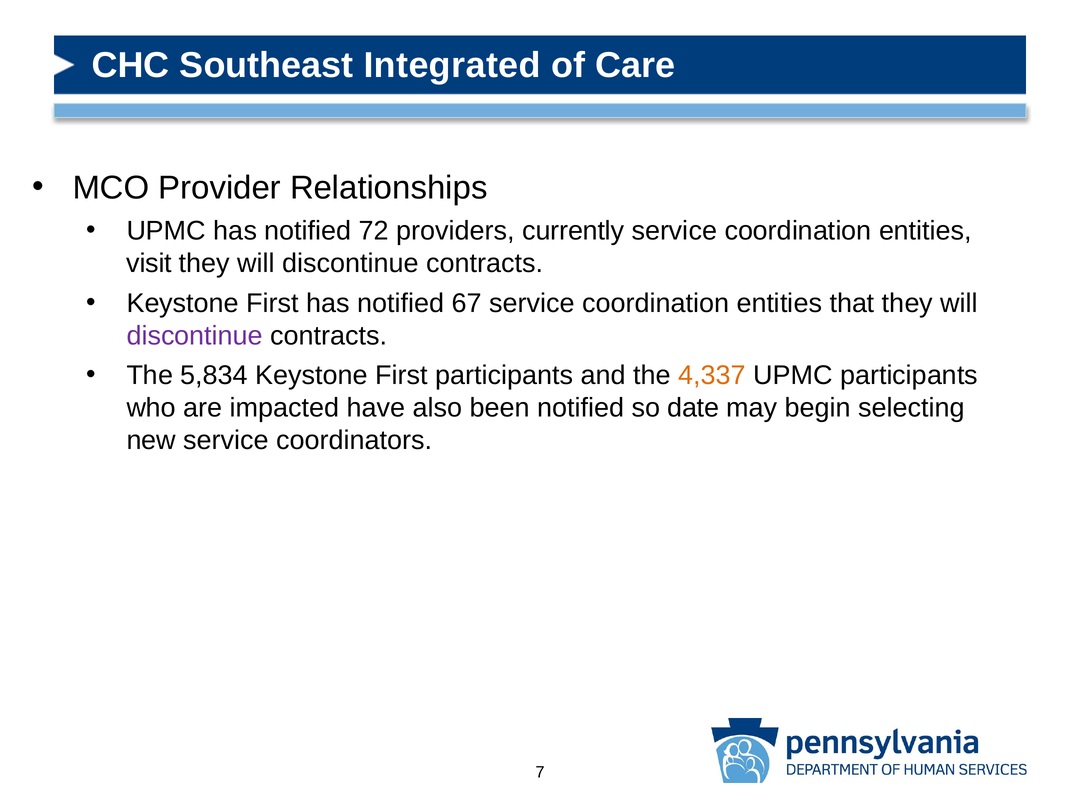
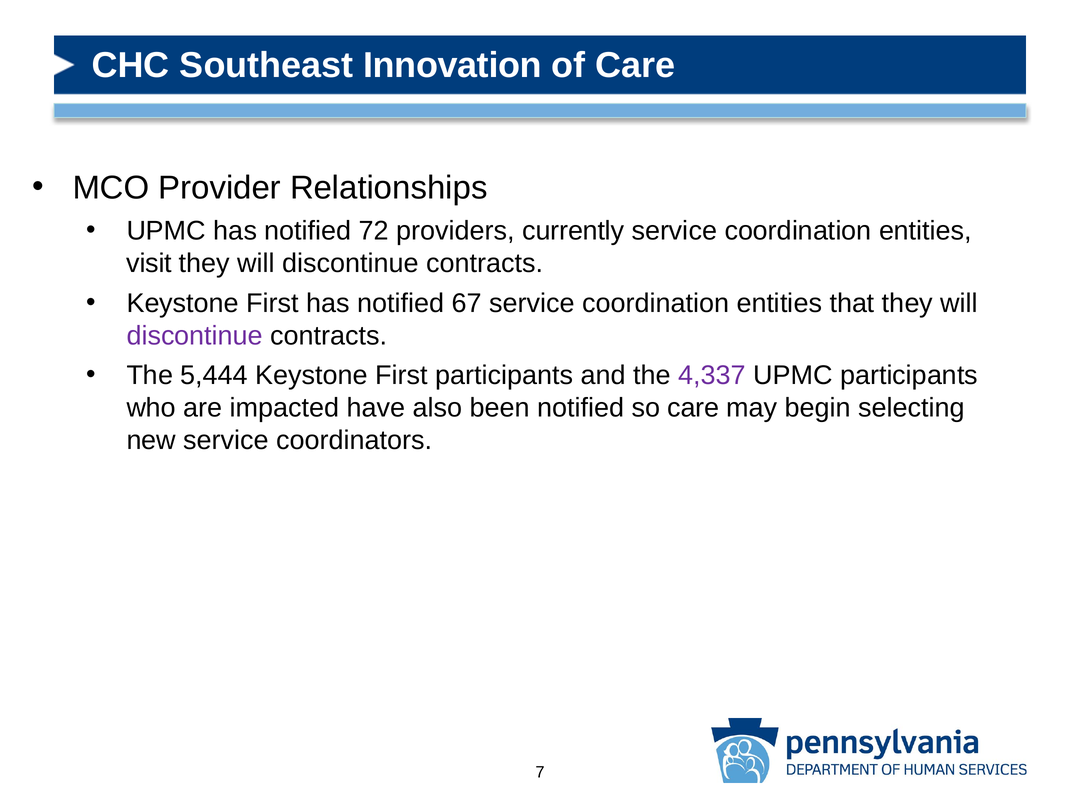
Integrated: Integrated -> Innovation
5,834: 5,834 -> 5,444
4,337 colour: orange -> purple
so date: date -> care
